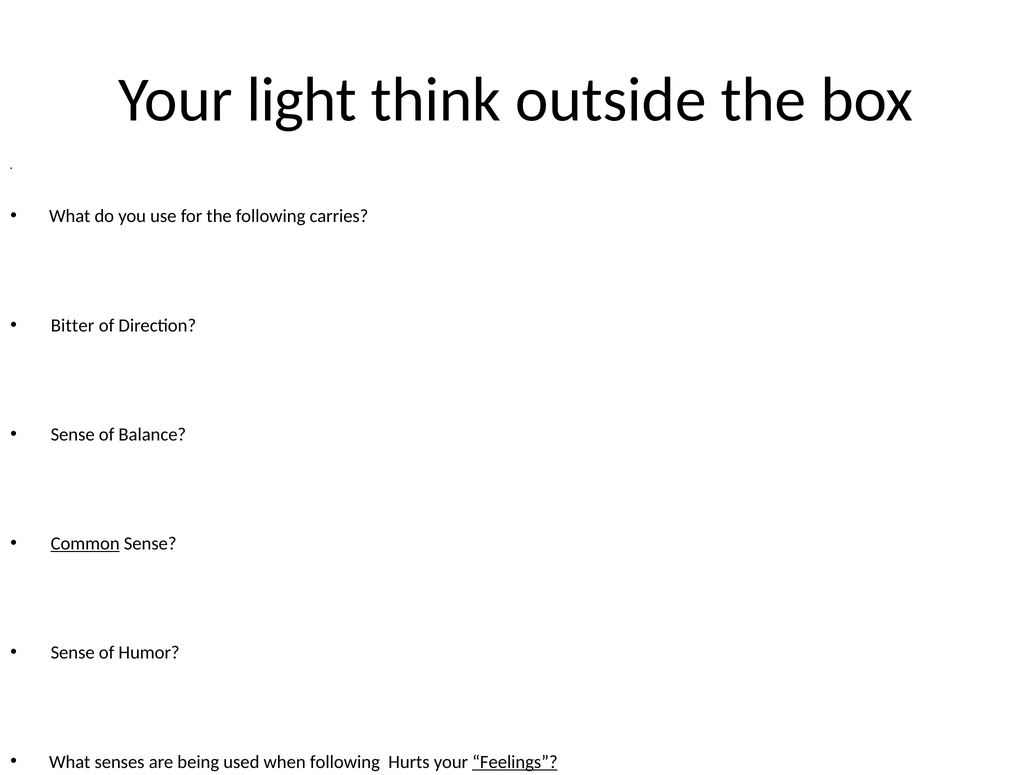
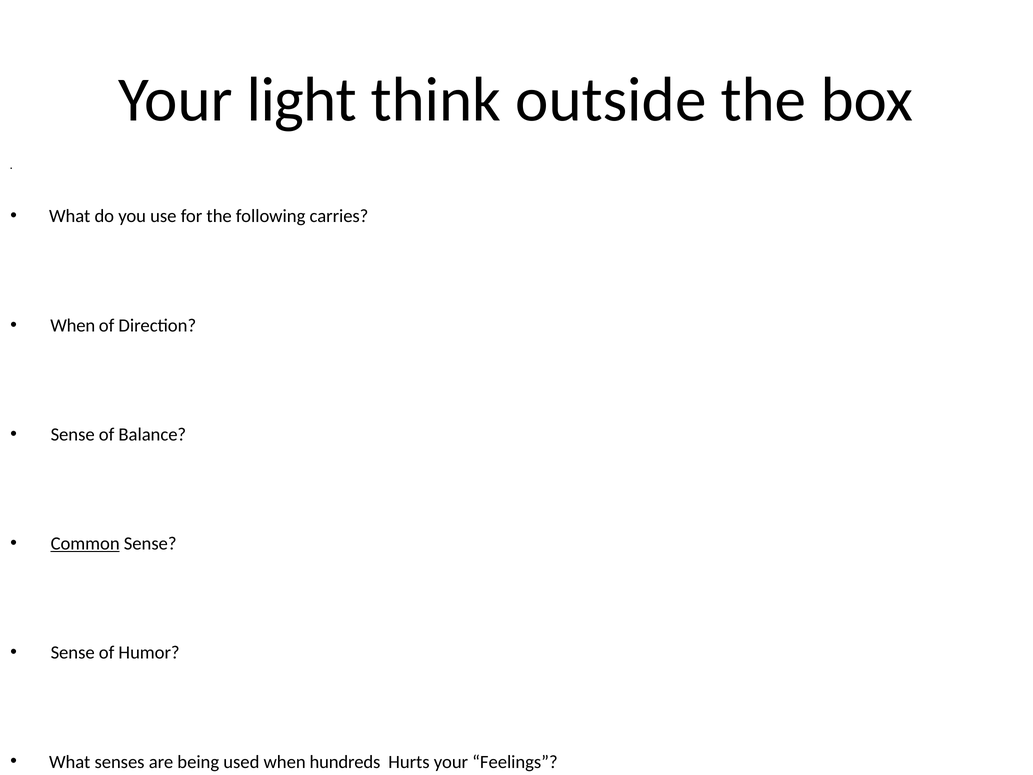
Bitter at (73, 325): Bitter -> When
when following: following -> hundreds
Feelings underline: present -> none
